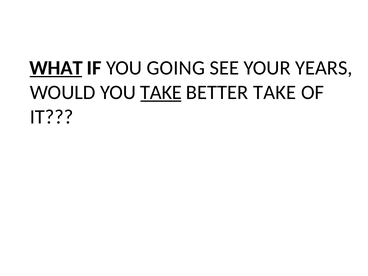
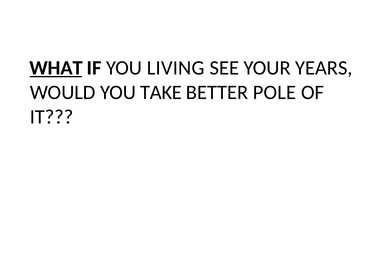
GOING: GOING -> LIVING
TAKE at (161, 92) underline: present -> none
BETTER TAKE: TAKE -> POLE
